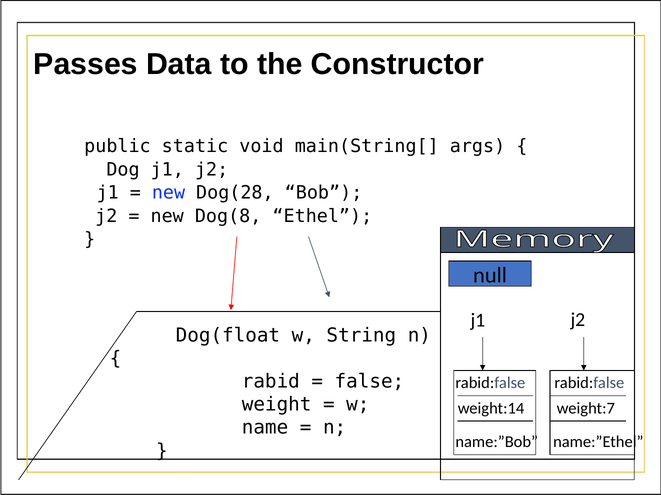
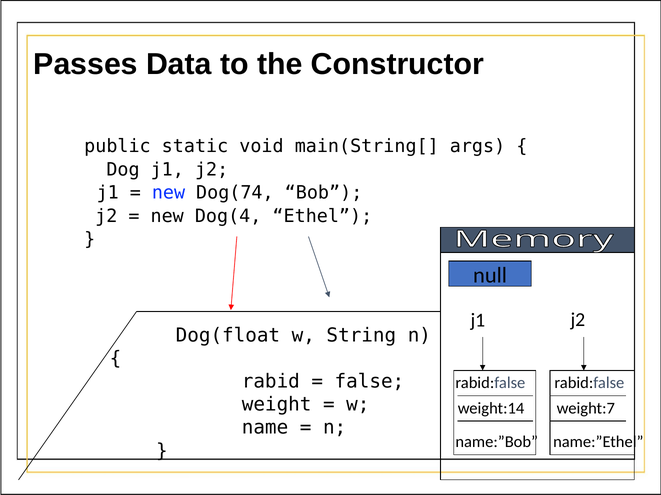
Dog(28: Dog(28 -> Dog(74
Dog(8: Dog(8 -> Dog(4
